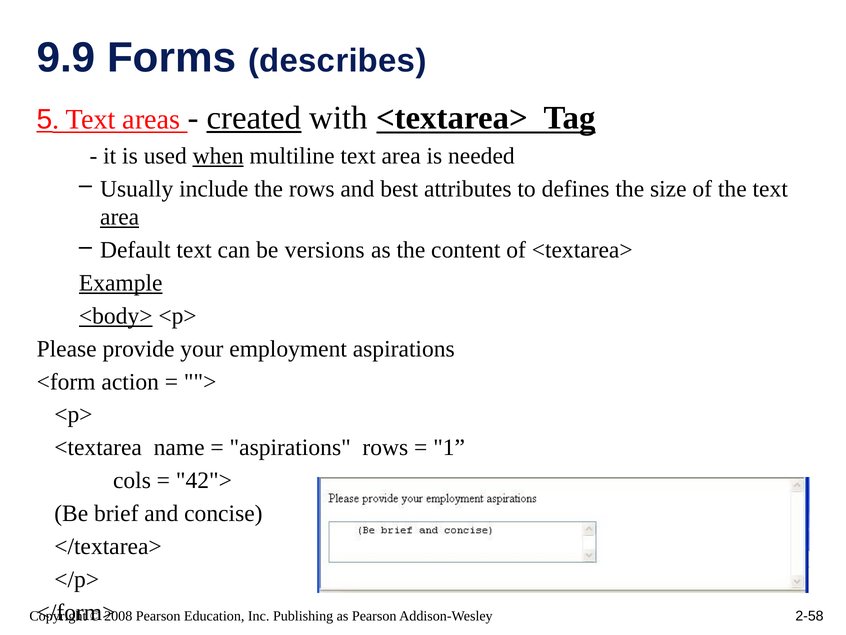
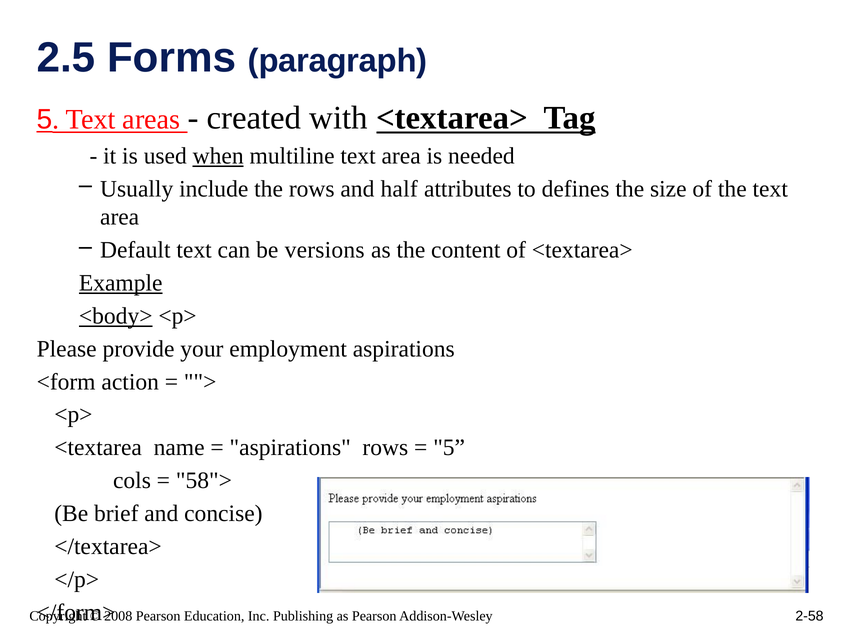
9.9: 9.9 -> 2.5
describes: describes -> paragraph
created underline: present -> none
best: best -> half
area at (120, 217) underline: present -> none
1 at (449, 447): 1 -> 5
42">: 42"> -> 58">
